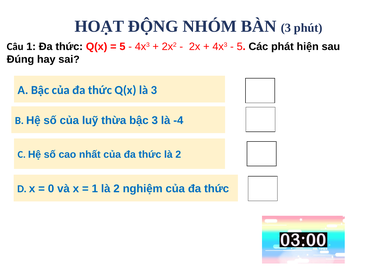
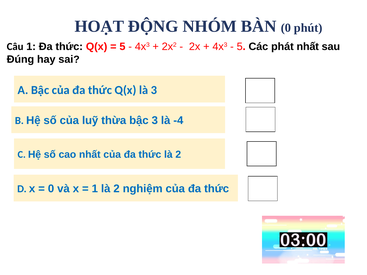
BÀN 3: 3 -> 0
phát hiện: hiện -> nhất
